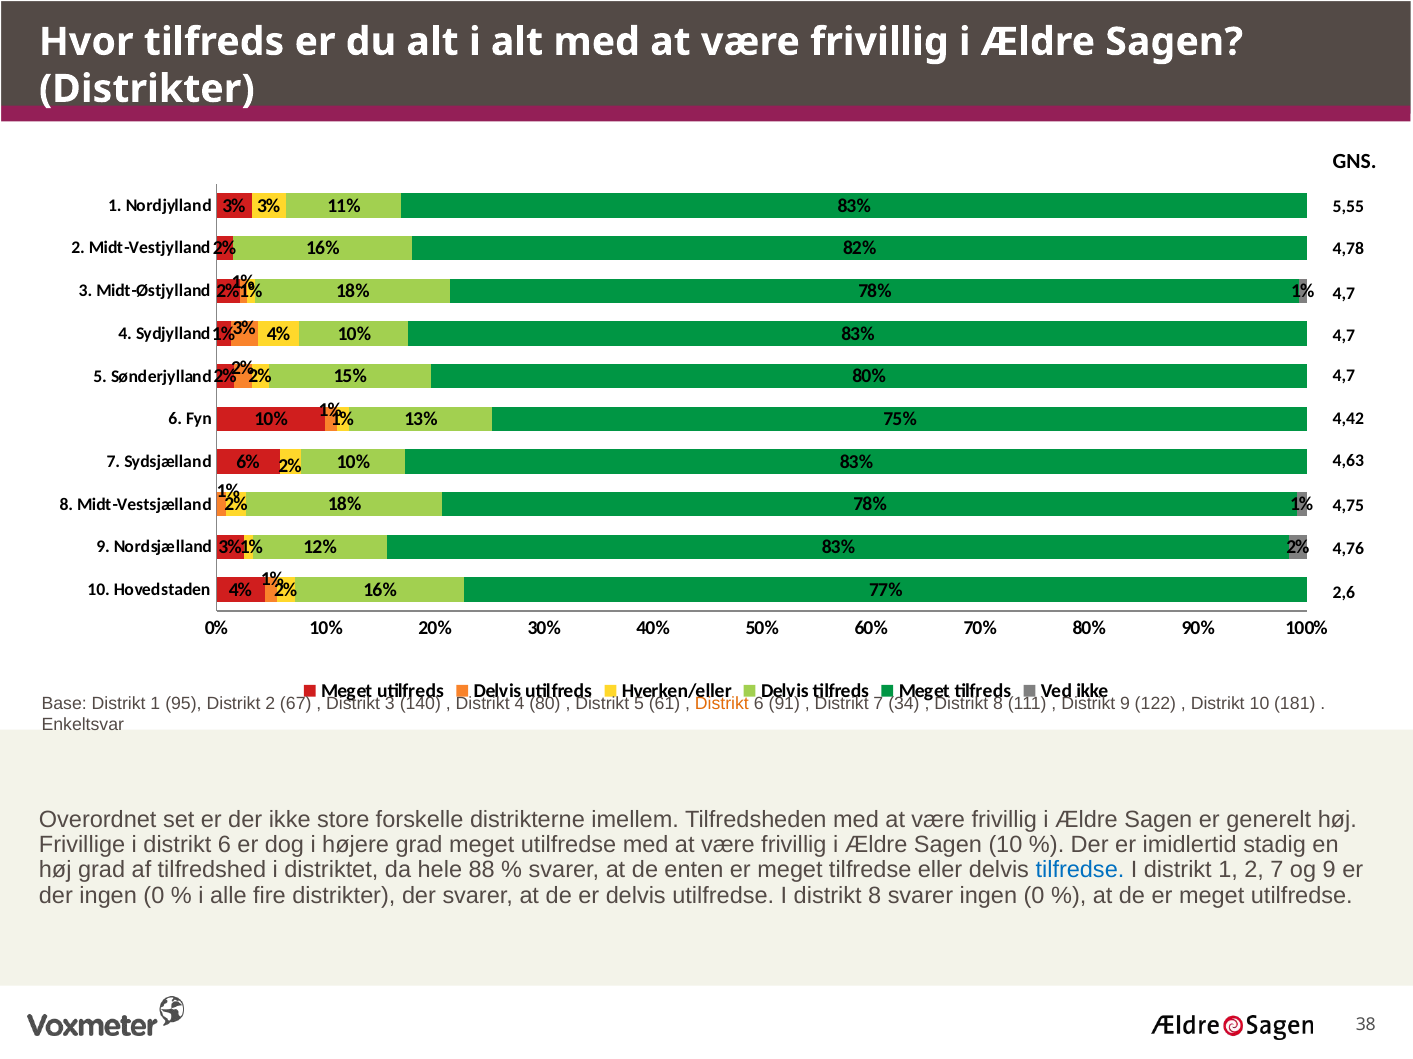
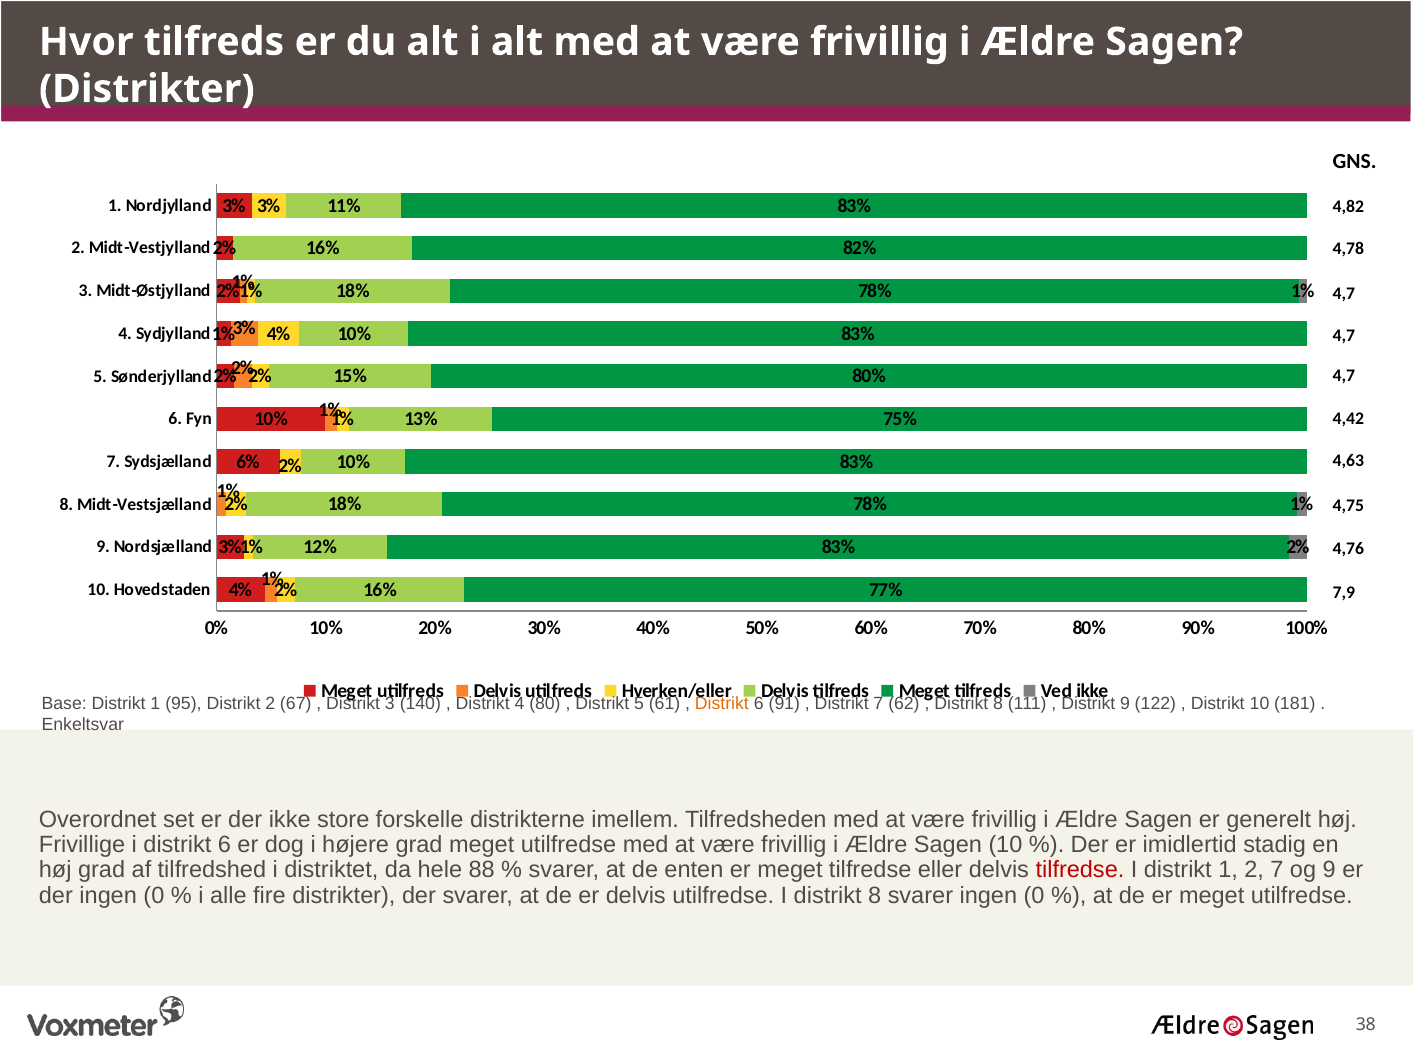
5,55: 5,55 -> 4,82
2,6: 2,6 -> 7,9
34: 34 -> 62
tilfredse at (1080, 871) colour: blue -> red
